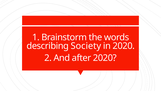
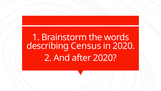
Society: Society -> Census
